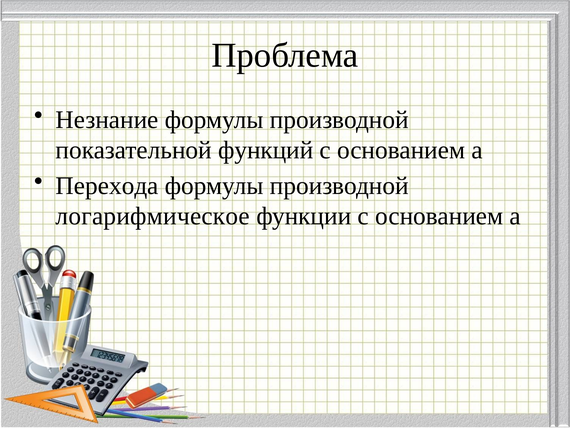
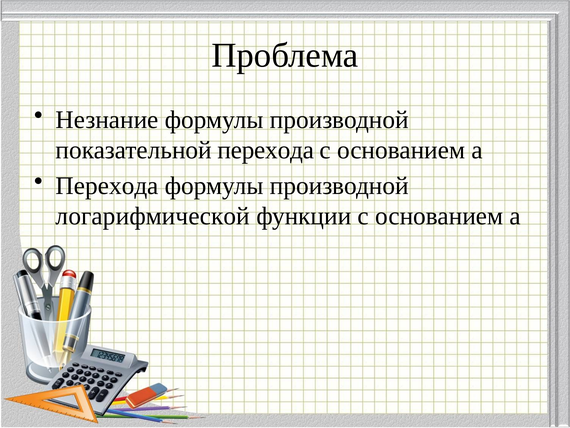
показательной функций: функций -> перехода
логарифмическое: логарифмическое -> логарифмической
